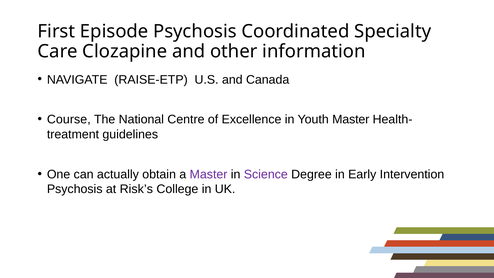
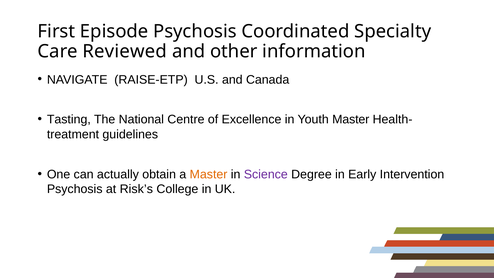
Clozapine: Clozapine -> Reviewed
Course: Course -> Tasting
Master at (209, 174) colour: purple -> orange
